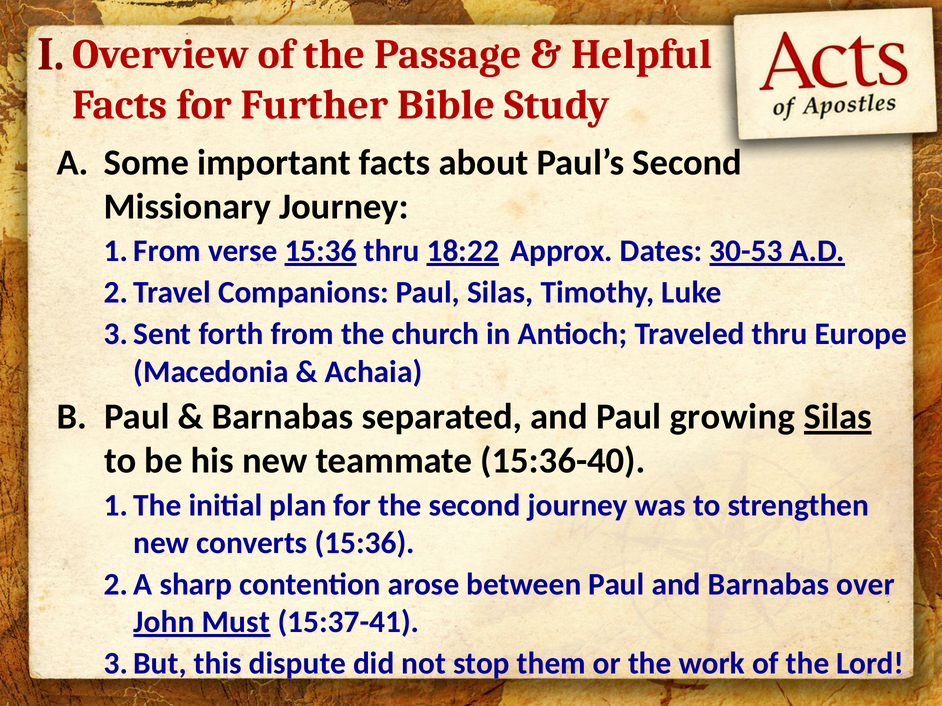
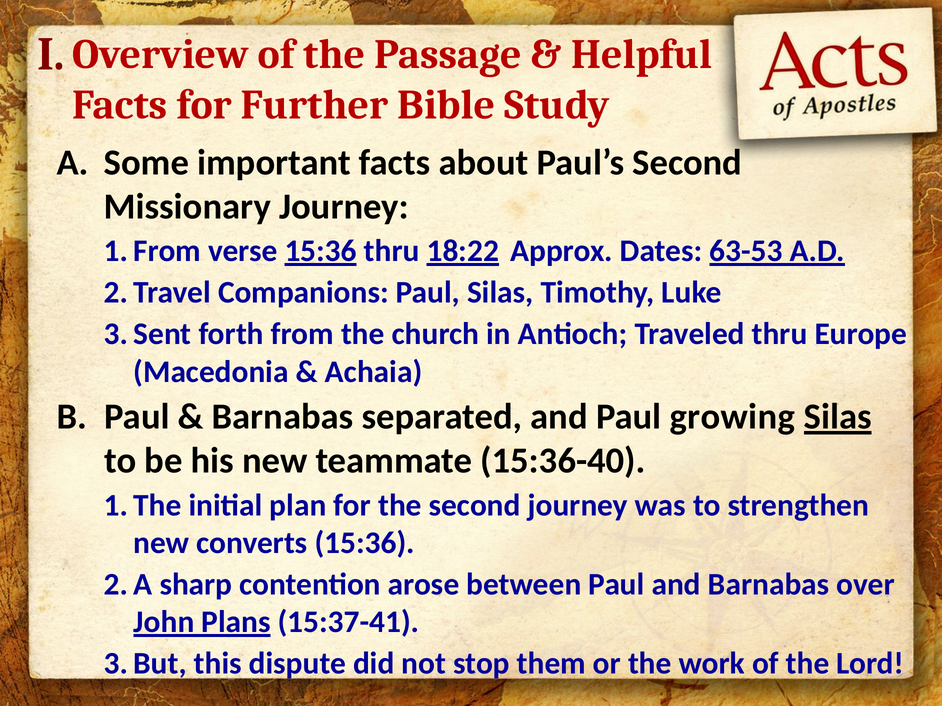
30-53: 30-53 -> 63-53
Must: Must -> Plans
